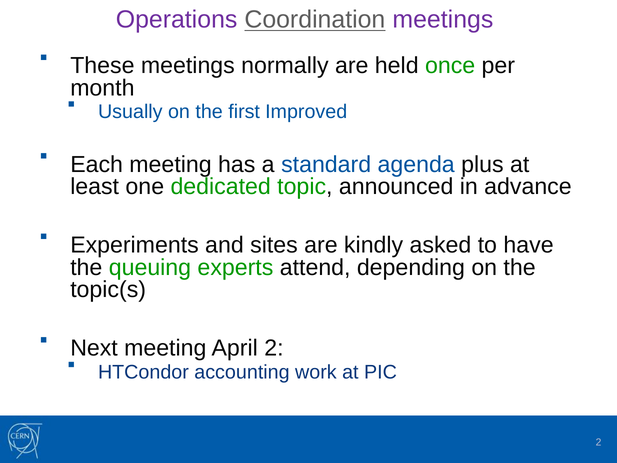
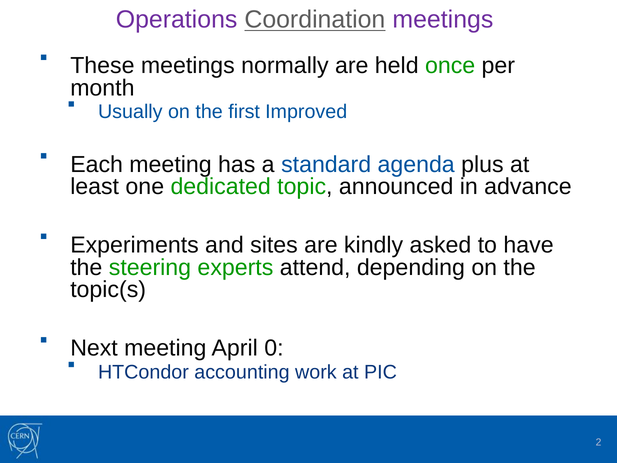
queuing: queuing -> steering
April 2: 2 -> 0
